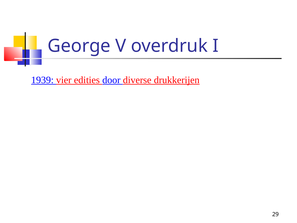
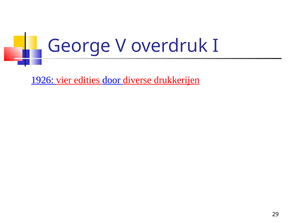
1939: 1939 -> 1926
